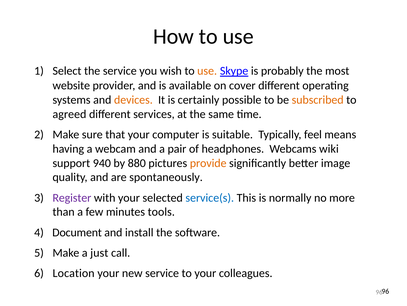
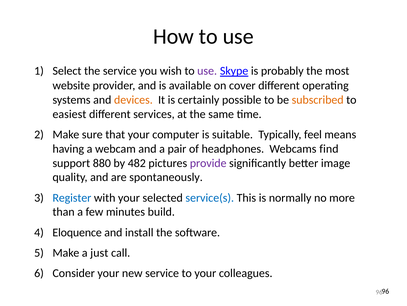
use at (207, 71) colour: orange -> purple
agreed: agreed -> easiest
wiki: wiki -> find
940: 940 -> 880
880: 880 -> 482
provide colour: orange -> purple
Register colour: purple -> blue
tools: tools -> build
Document: Document -> Eloquence
Location: Location -> Consider
